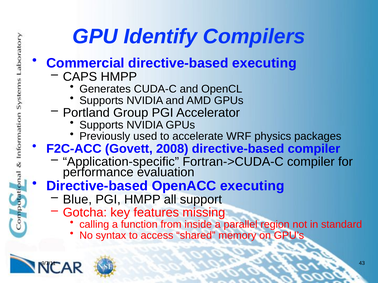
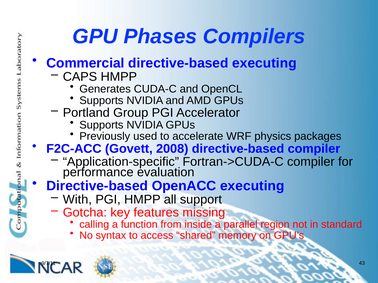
Identify: Identify -> Phases
Blue: Blue -> With
